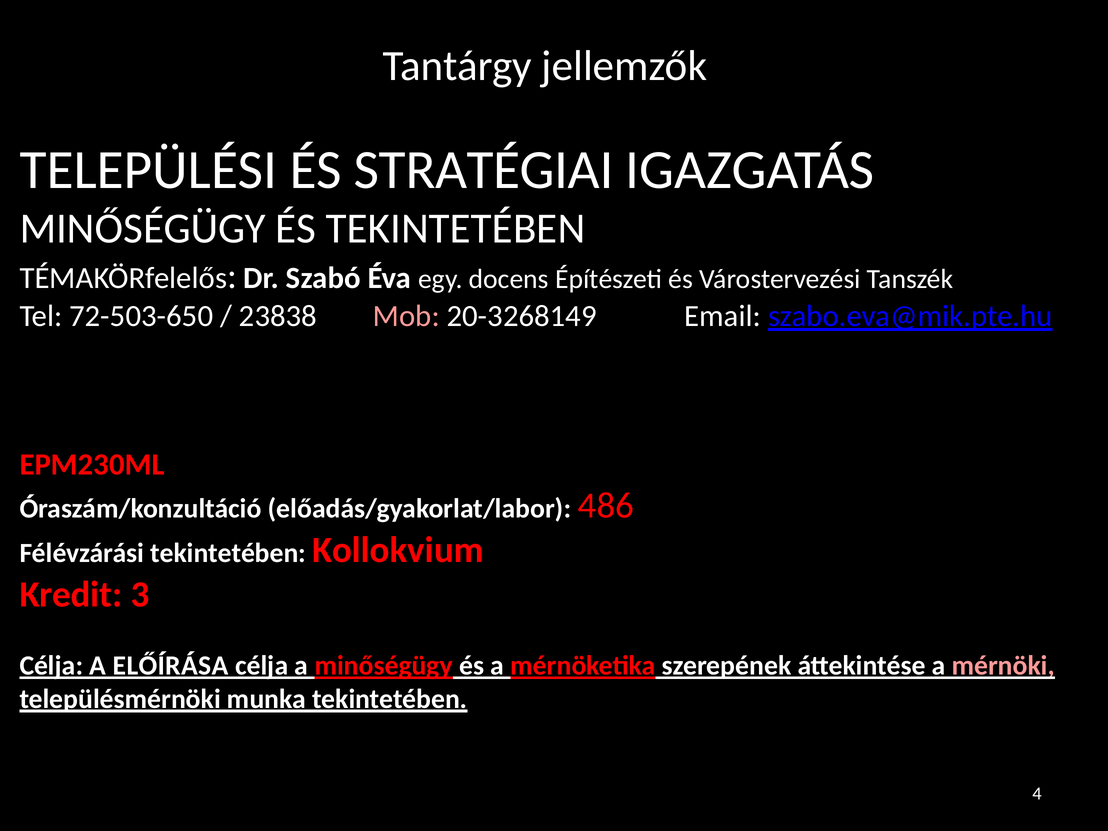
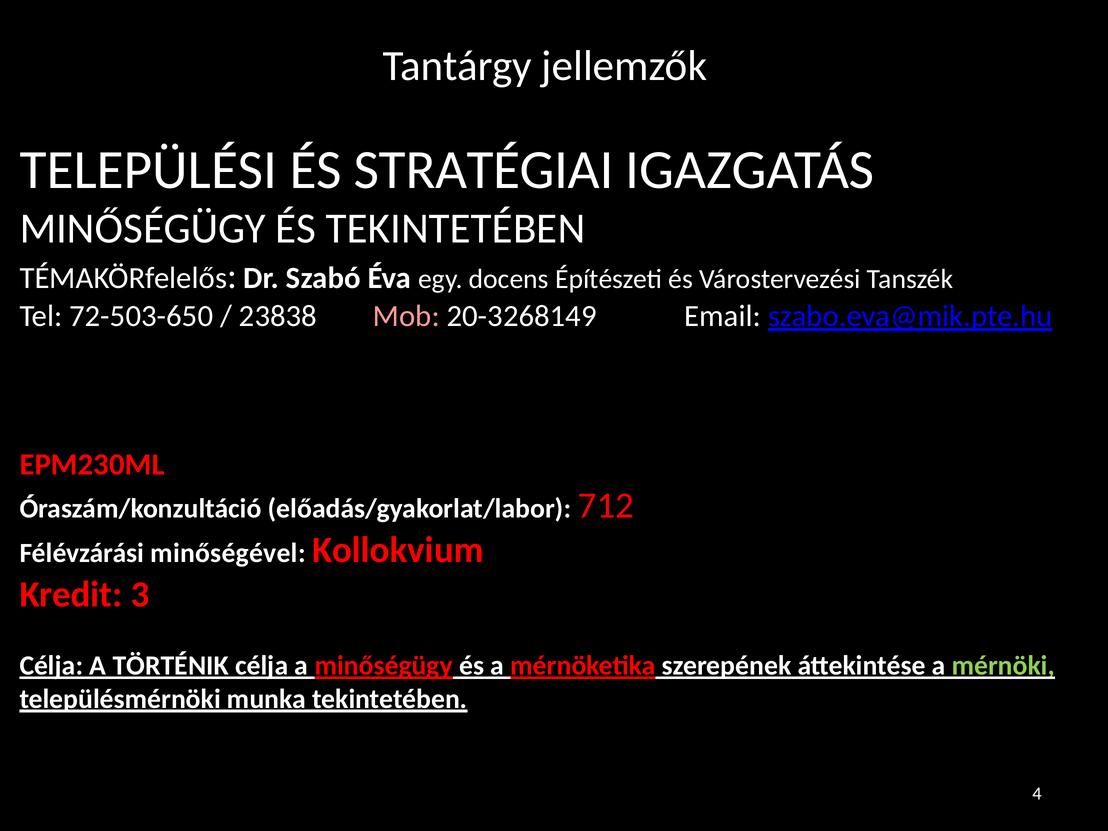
486: 486 -> 712
Félévzárási tekintetében: tekintetében -> minőségével
ELŐÍRÁSA: ELŐÍRÁSA -> TÖRTÉNIK
mérnöki colour: pink -> light green
